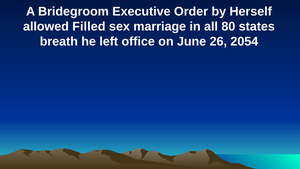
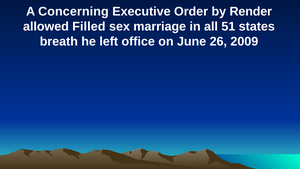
Bridegroom: Bridegroom -> Concerning
Herself: Herself -> Render
80: 80 -> 51
2054: 2054 -> 2009
